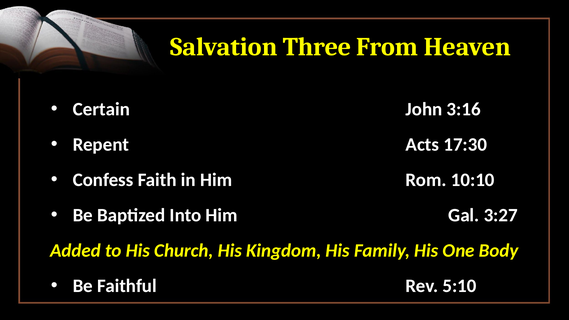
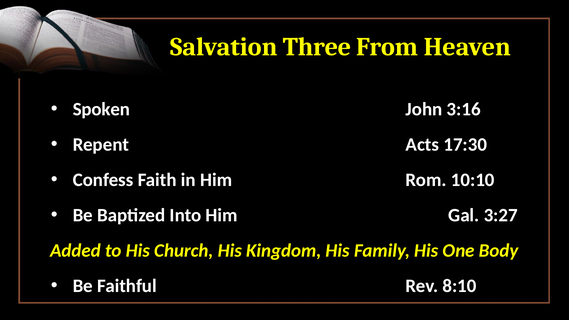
Certain: Certain -> Spoken
5:10: 5:10 -> 8:10
